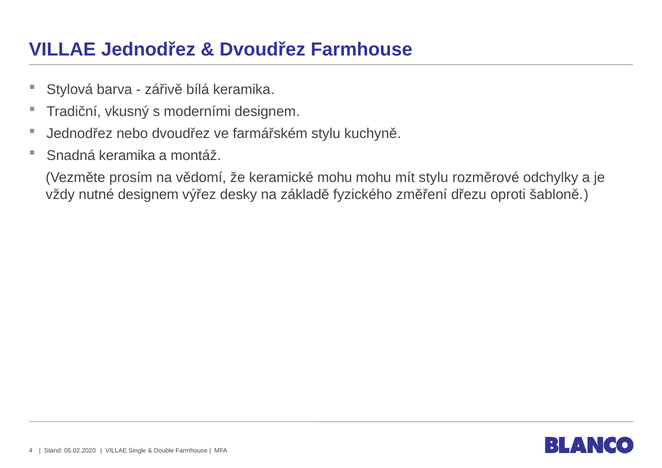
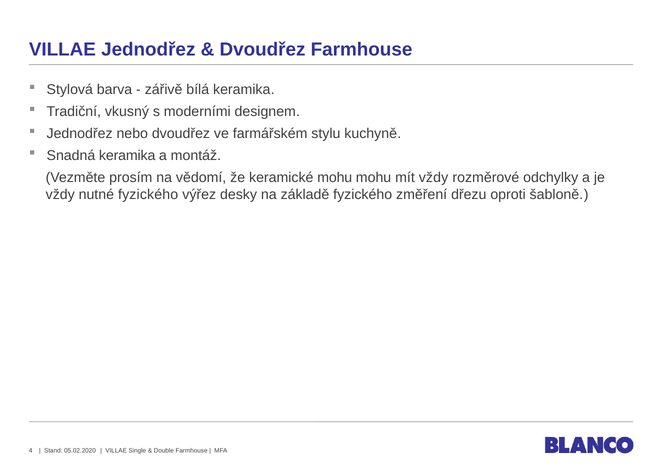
mít stylu: stylu -> vždy
nutné designem: designem -> fyzického
